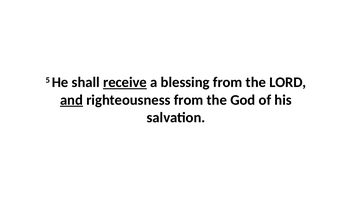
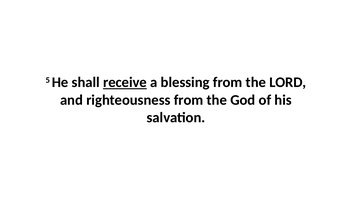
and underline: present -> none
